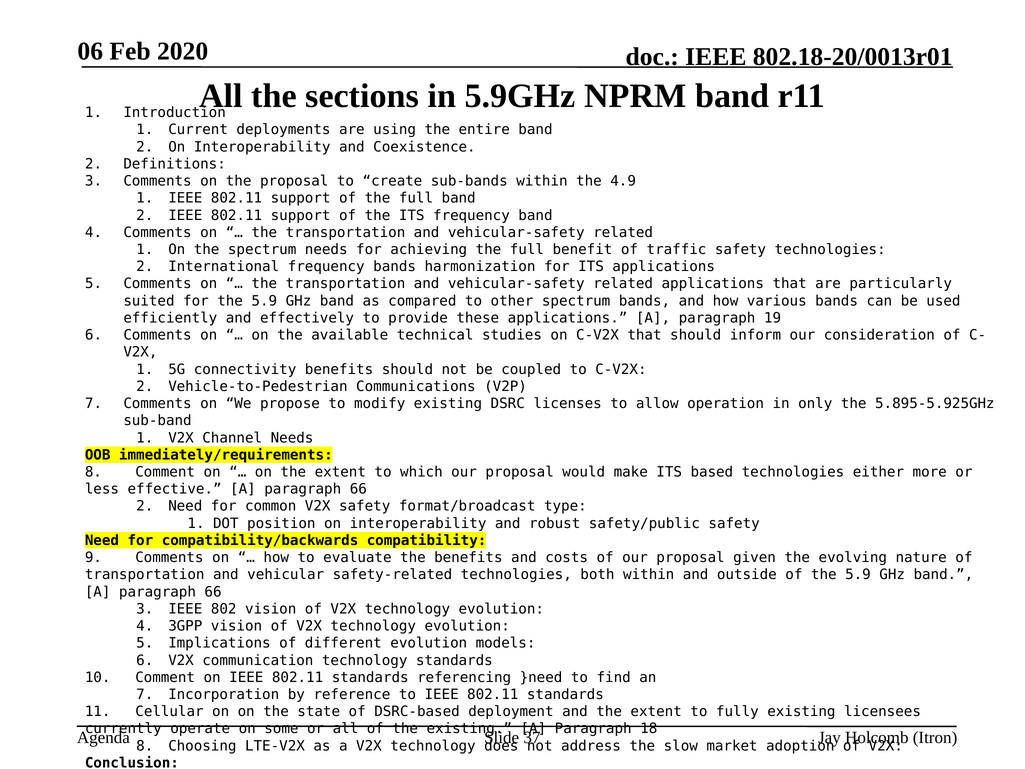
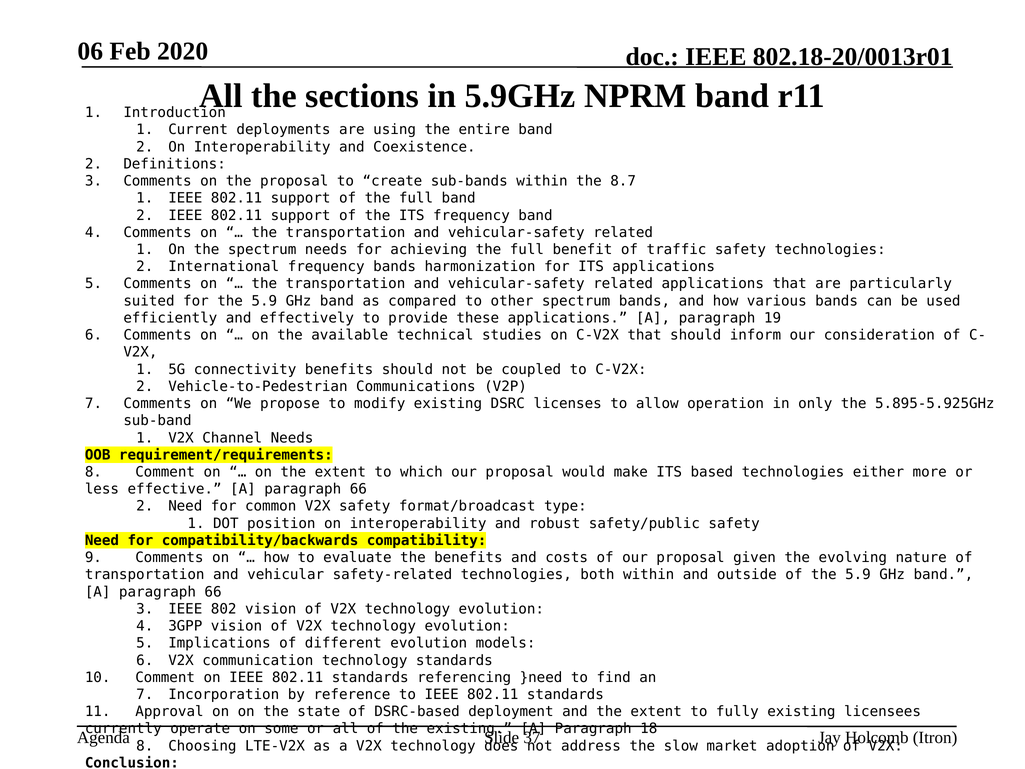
4.9: 4.9 -> 8.7
immediately/requirements: immediately/requirements -> requirement/requirements
Cellular: Cellular -> Approval
